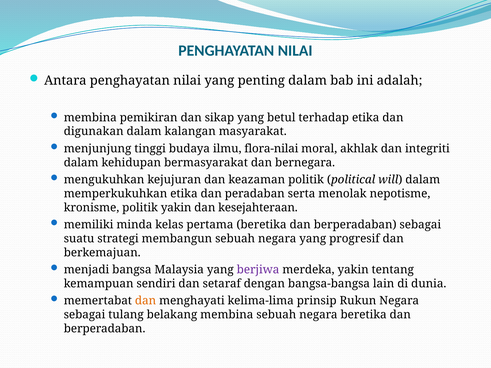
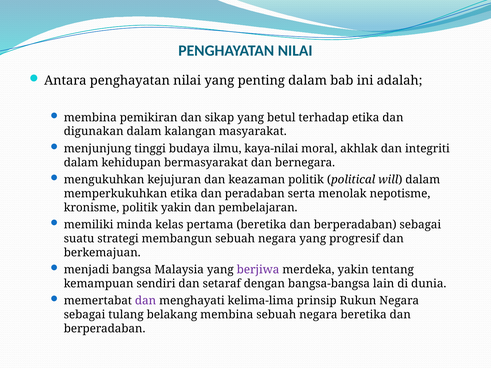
flora-nilai: flora-nilai -> kaya-nilai
kesejahteraan: kesejahteraan -> pembelajaran
dan at (146, 301) colour: orange -> purple
